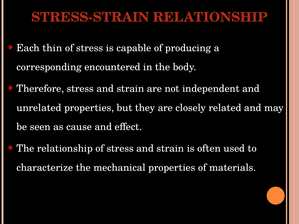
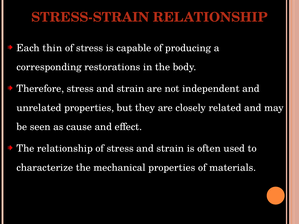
encountered: encountered -> restorations
